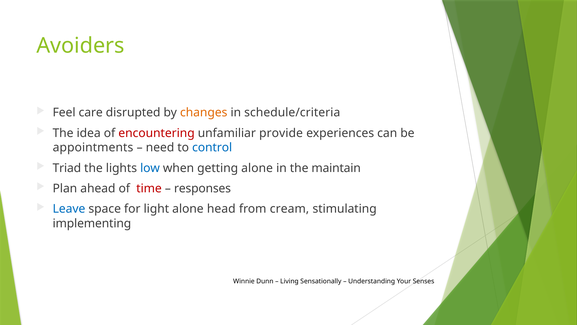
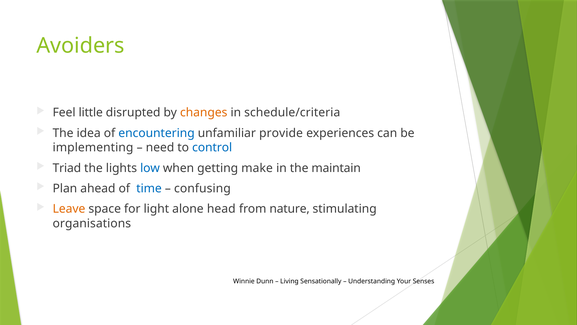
care: care -> little
encountering colour: red -> blue
appointments: appointments -> implementing
getting alone: alone -> make
time colour: red -> blue
responses: responses -> confusing
Leave colour: blue -> orange
cream: cream -> nature
implementing: implementing -> organisations
